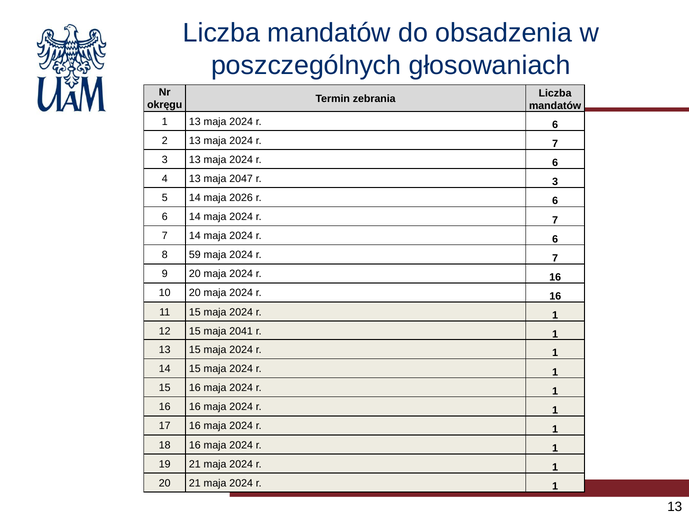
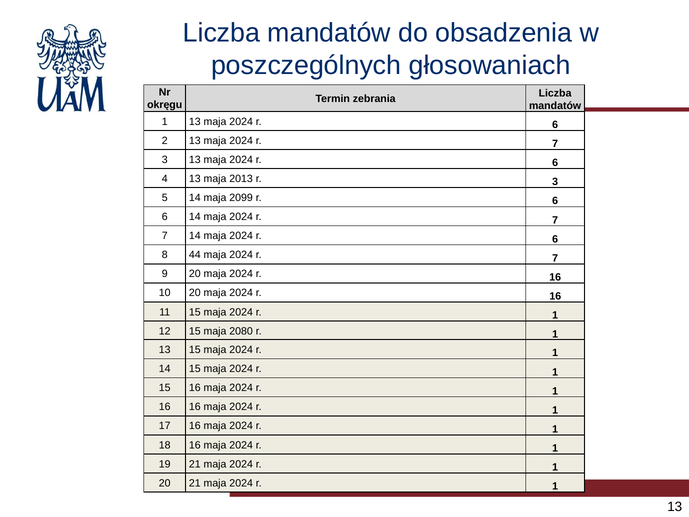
2047: 2047 -> 2013
2026: 2026 -> 2099
59: 59 -> 44
2041: 2041 -> 2080
